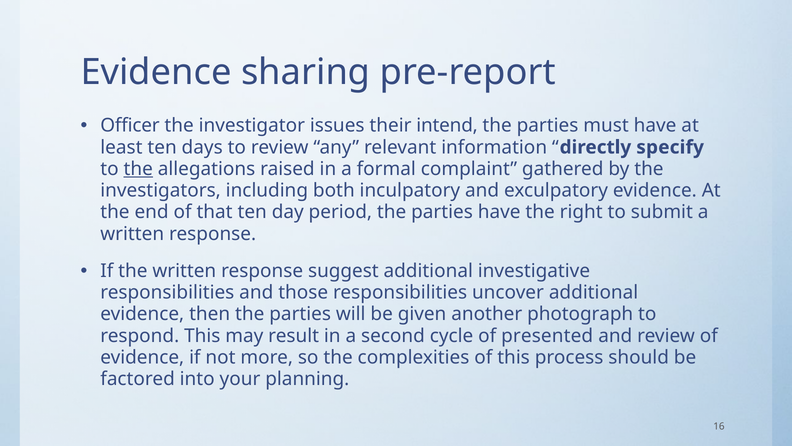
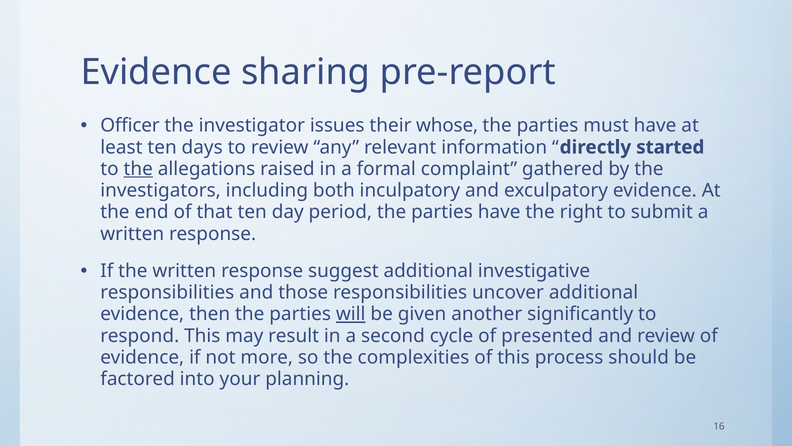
intend: intend -> whose
specify: specify -> started
will underline: none -> present
photograph: photograph -> significantly
